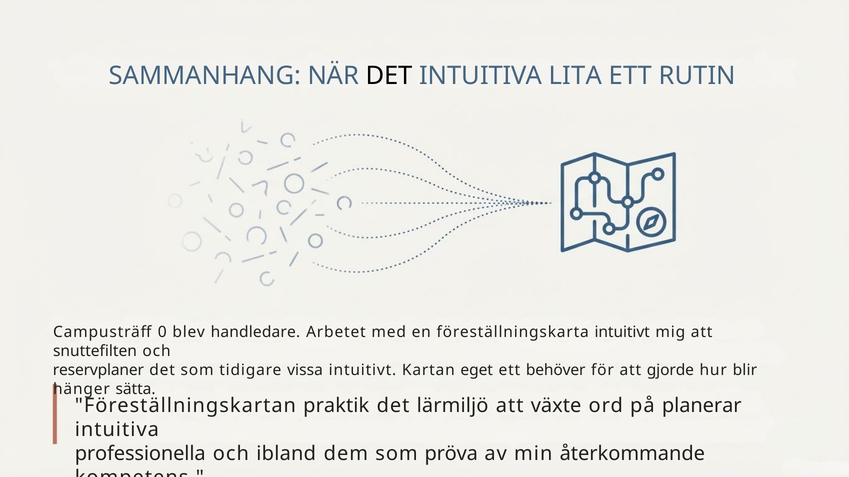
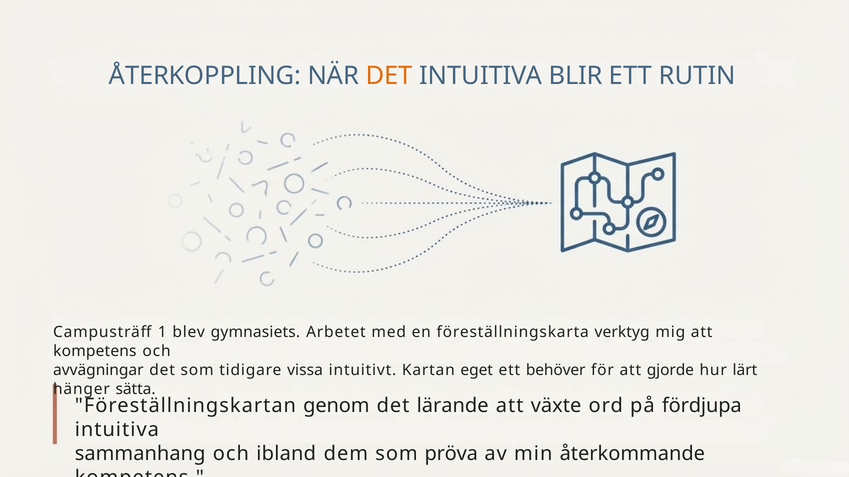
SAMMANHANG: SAMMANHANG -> ÅTERKOPPLING
DET at (389, 76) colour: black -> orange
LITA: LITA -> BLIR
0: 0 -> 1
handledare: handledare -> gymnasiets
föreställningskarta intuitivt: intuitivt -> verktyg
snuttefilten at (95, 352): snuttefilten -> kompetens
reservplaner: reservplaner -> avvägningar
blir: blir -> lärt
praktik: praktik -> genom
lärmiljö: lärmiljö -> lärande
planerar: planerar -> fördjupa
professionella: professionella -> sammanhang
